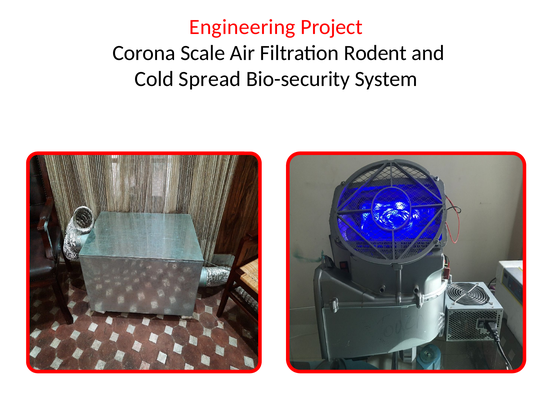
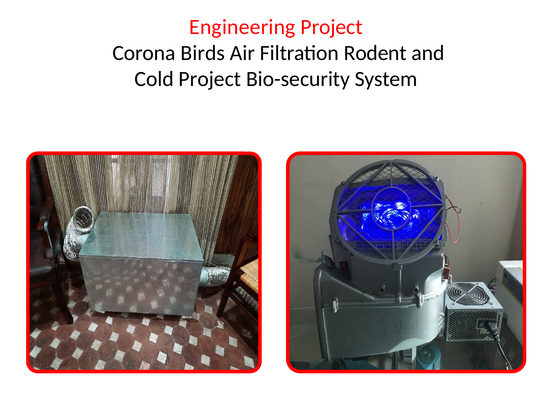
Scale: Scale -> Birds
Cold Spread: Spread -> Project
